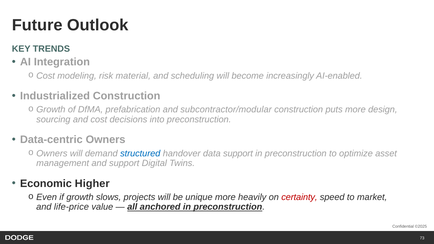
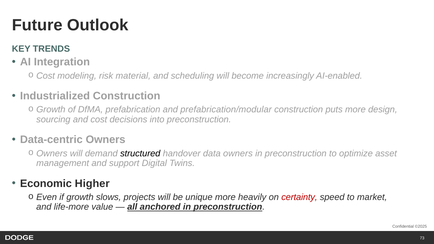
subcontractor/modular: subcontractor/modular -> prefabrication/modular
structured colour: blue -> black
data support: support -> owners
life-price: life-price -> life-more
